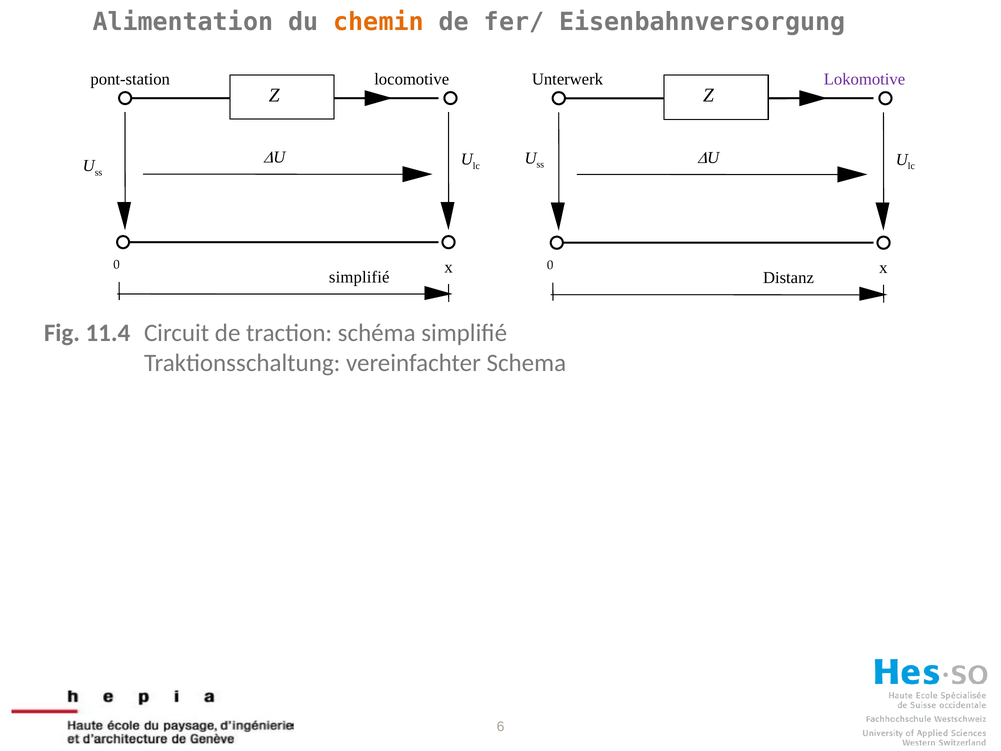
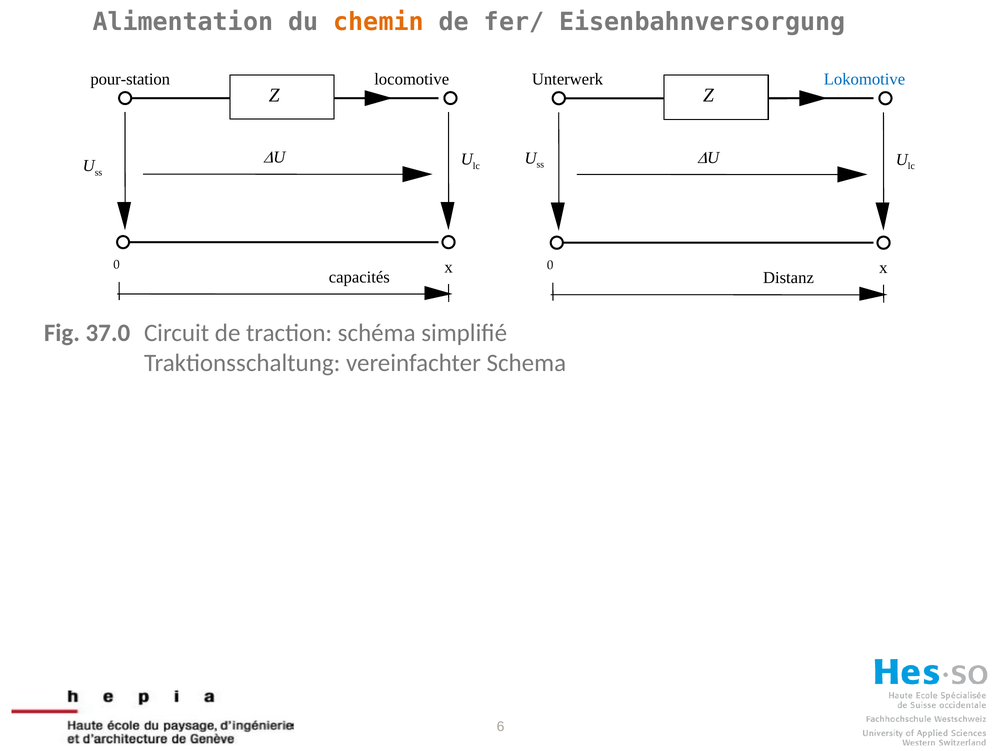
pont-station: pont-station -> pour-station
Lokomotive colour: purple -> blue
simplifié at (359, 277): simplifié -> capacités
11.4: 11.4 -> 37.0
